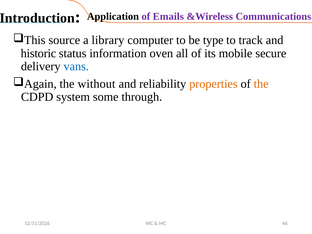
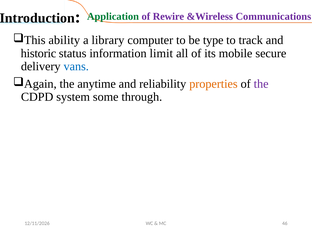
Application colour: black -> green
Emails: Emails -> Rewire
source: source -> ability
oven: oven -> limit
without: without -> anytime
the at (261, 84) colour: orange -> purple
